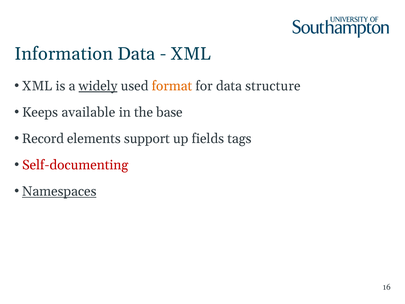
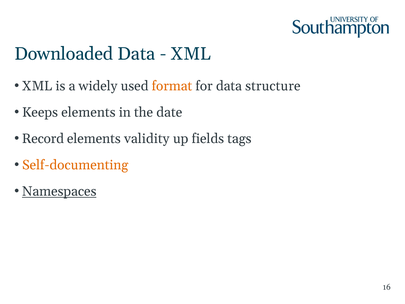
Information: Information -> Downloaded
widely underline: present -> none
Keeps available: available -> elements
base: base -> date
support: support -> validity
Self-documenting colour: red -> orange
